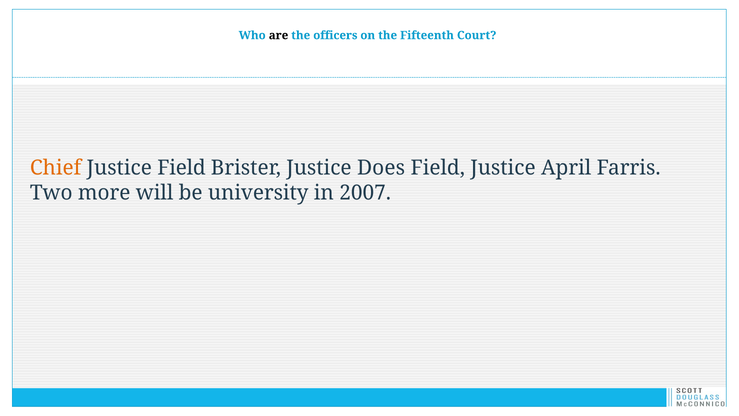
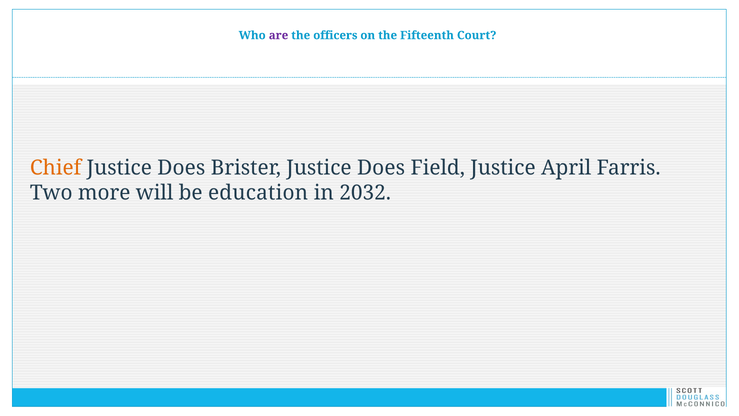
are colour: black -> purple
Field at (181, 168): Field -> Does
university: university -> education
2007: 2007 -> 2032
